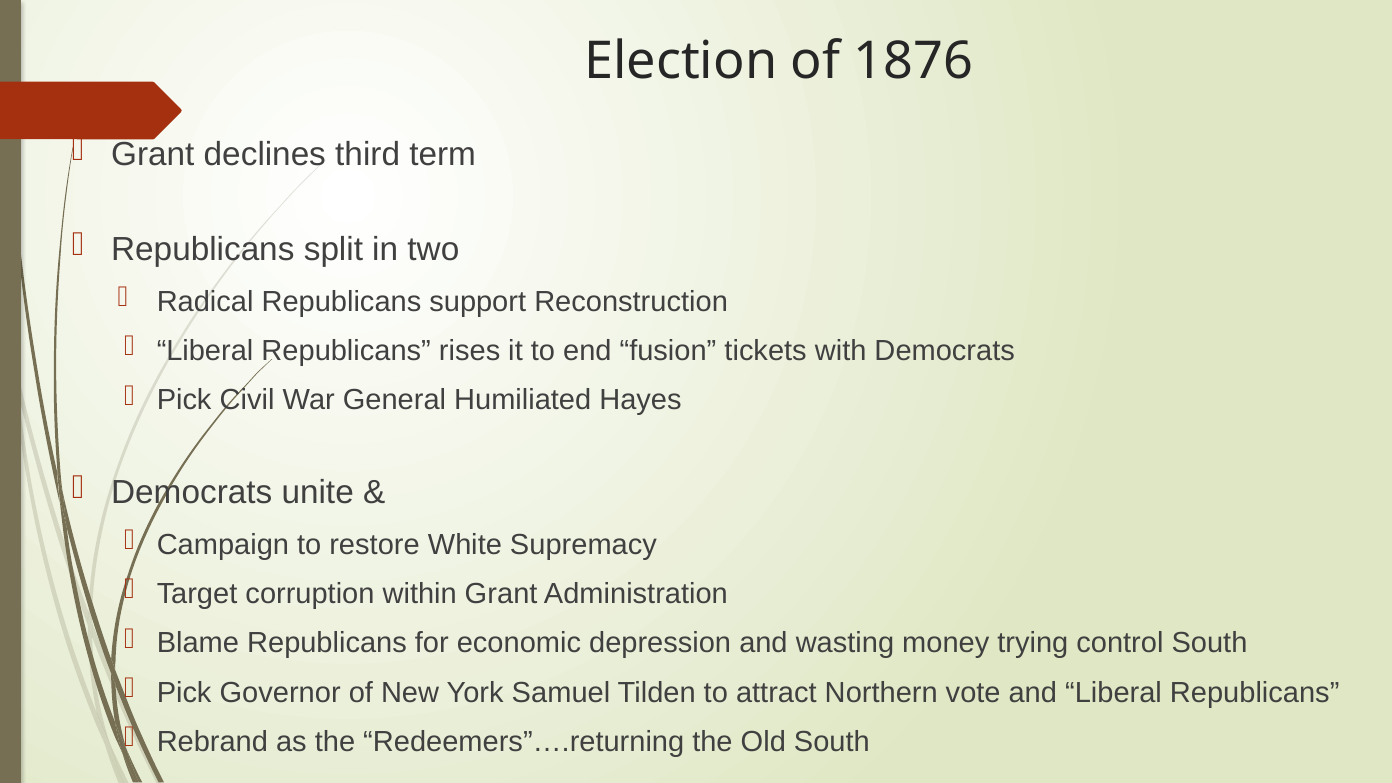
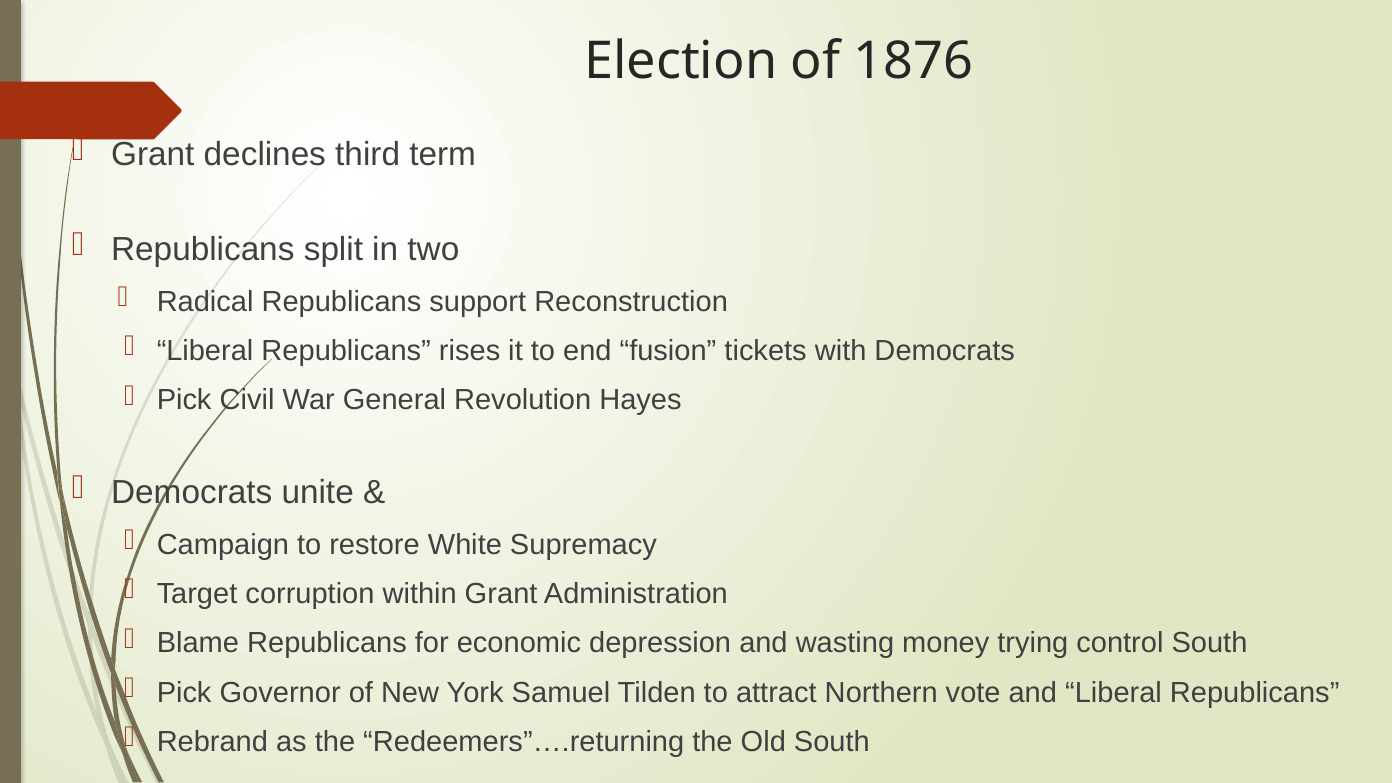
Humiliated: Humiliated -> Revolution
